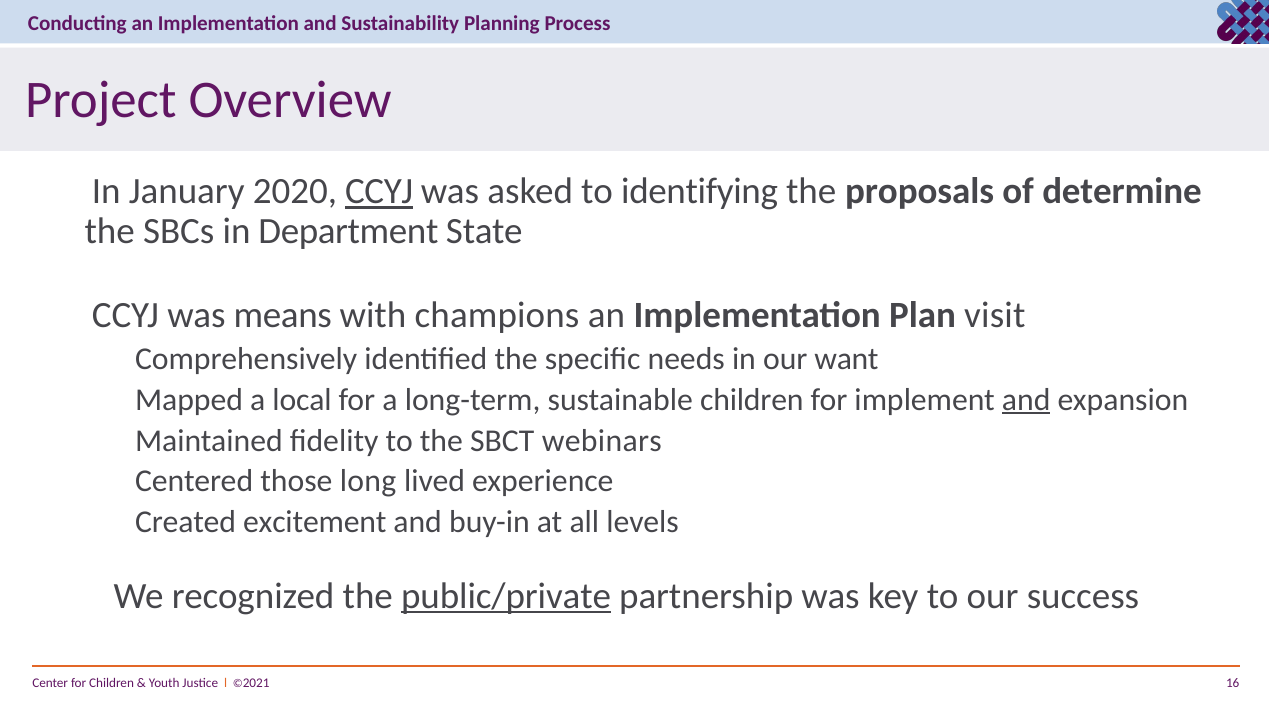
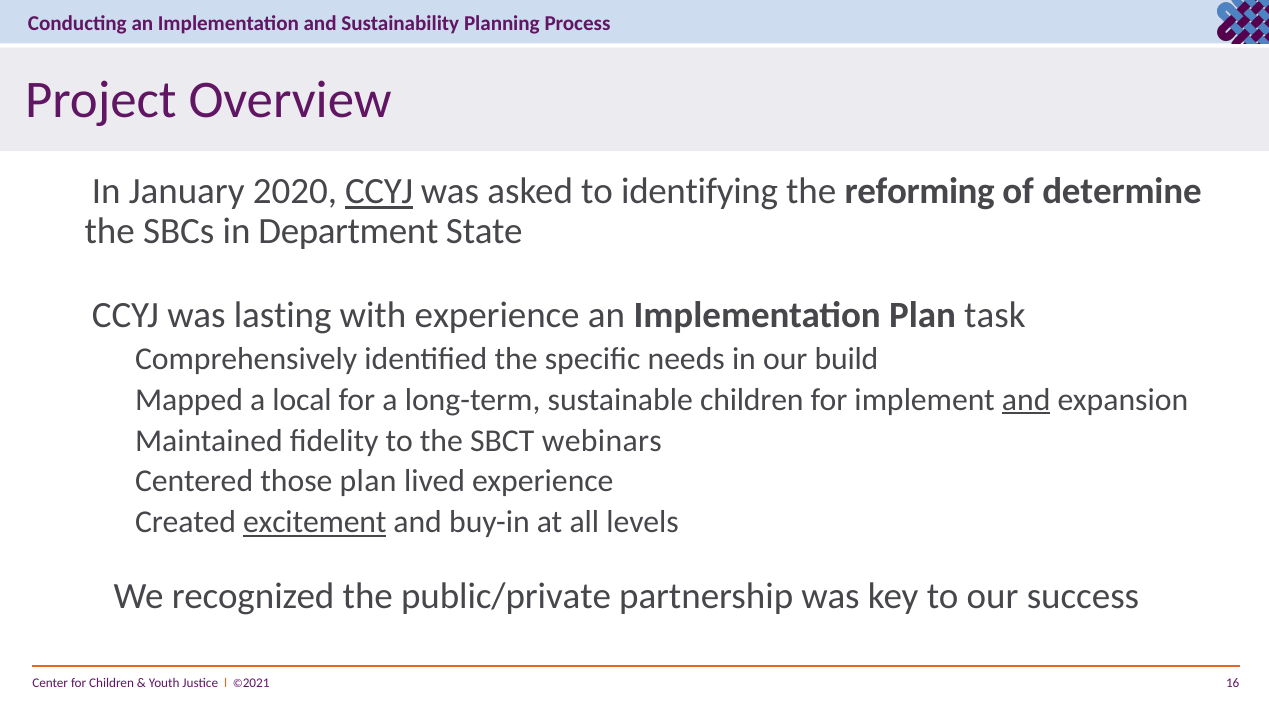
proposals: proposals -> reforming
means: means -> lasting
with champions: champions -> experience
visit: visit -> task
want: want -> build
those long: long -> plan
excitement underline: none -> present
public/private underline: present -> none
